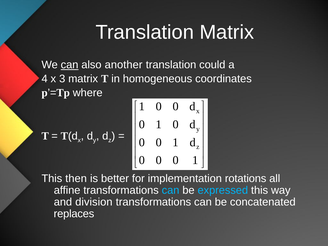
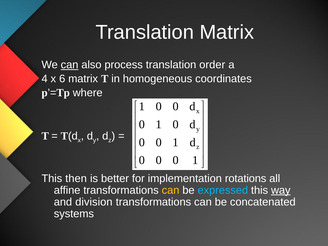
another: another -> process
could: could -> order
3: 3 -> 6
can at (171, 190) colour: light blue -> yellow
way underline: none -> present
replaces: replaces -> systems
